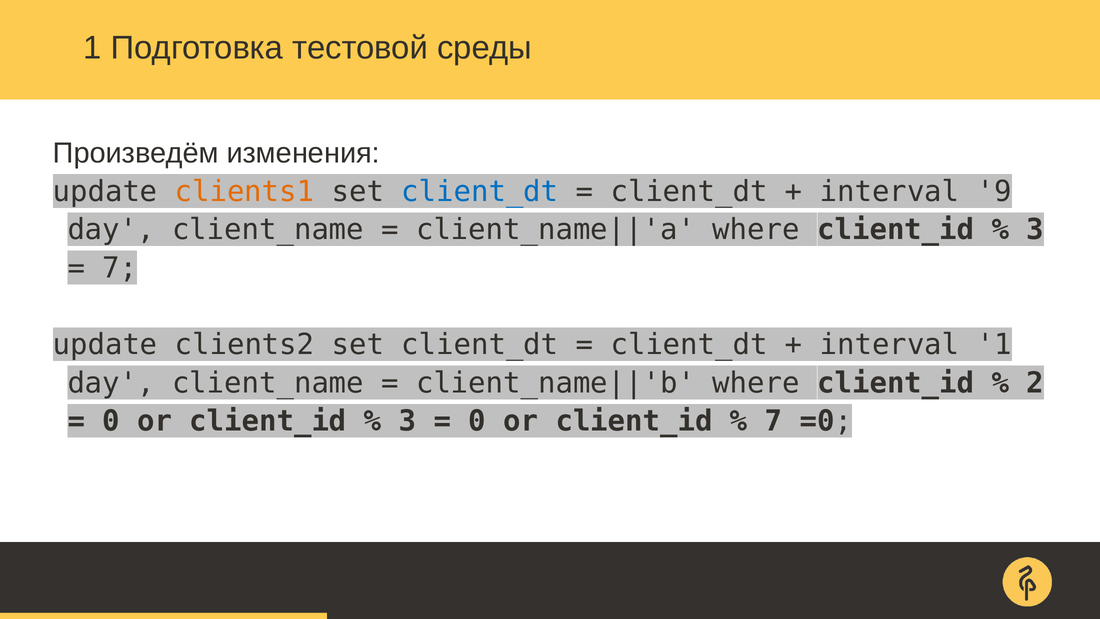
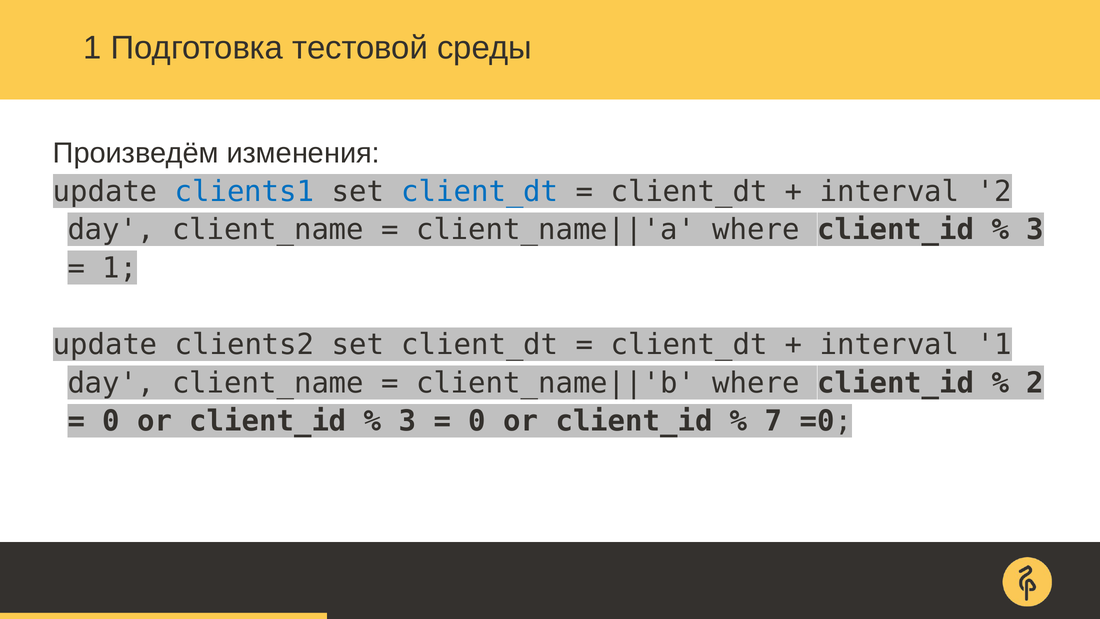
clients1 colour: orange -> blue
interval 9: 9 -> 2
7 at (120, 268): 7 -> 1
